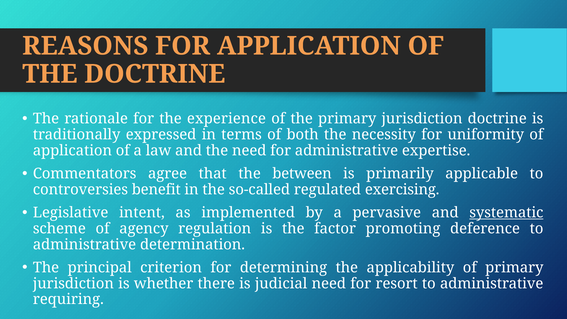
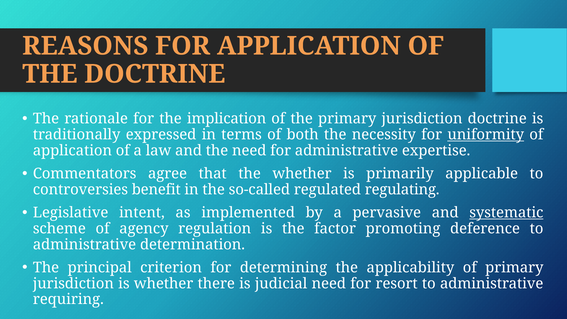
experience: experience -> implication
uniformity underline: none -> present
the between: between -> whether
exercising: exercising -> regulating
